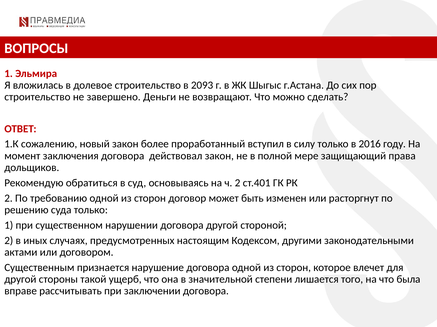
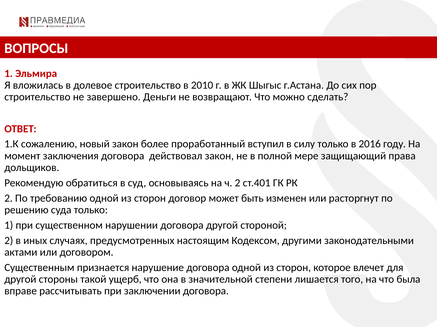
2093: 2093 -> 2010
